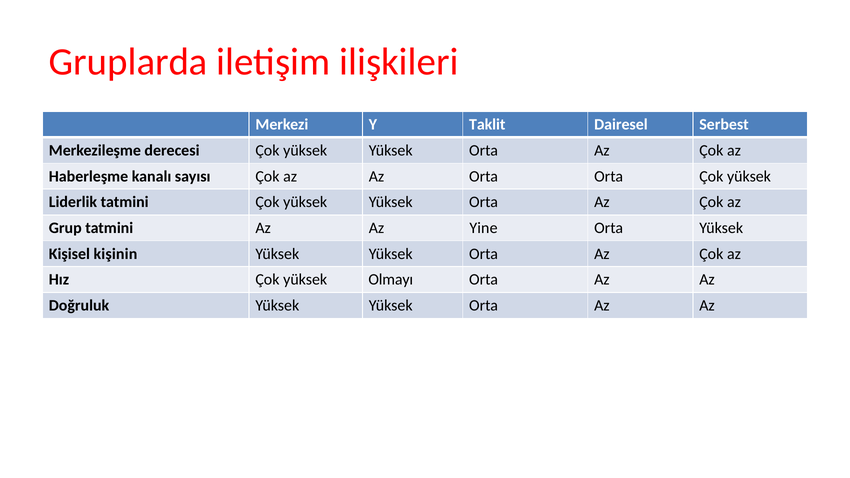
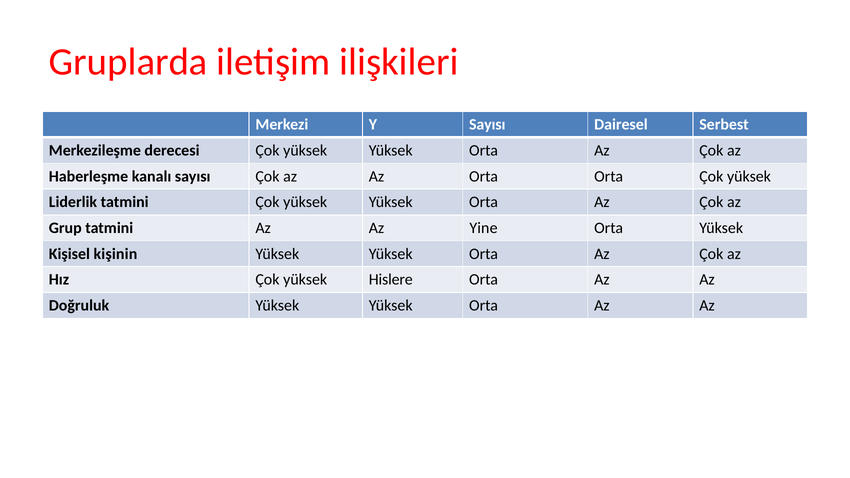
Y Taklit: Taklit -> Sayısı
Olmayı: Olmayı -> Hislere
